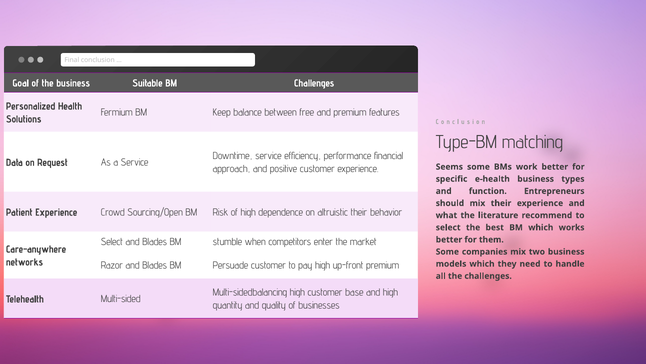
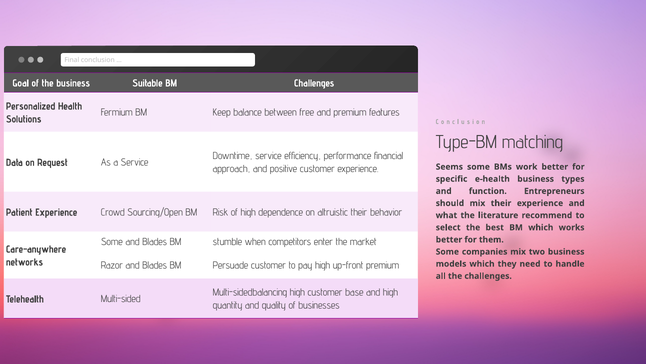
Select at (112, 242): Select -> Some
